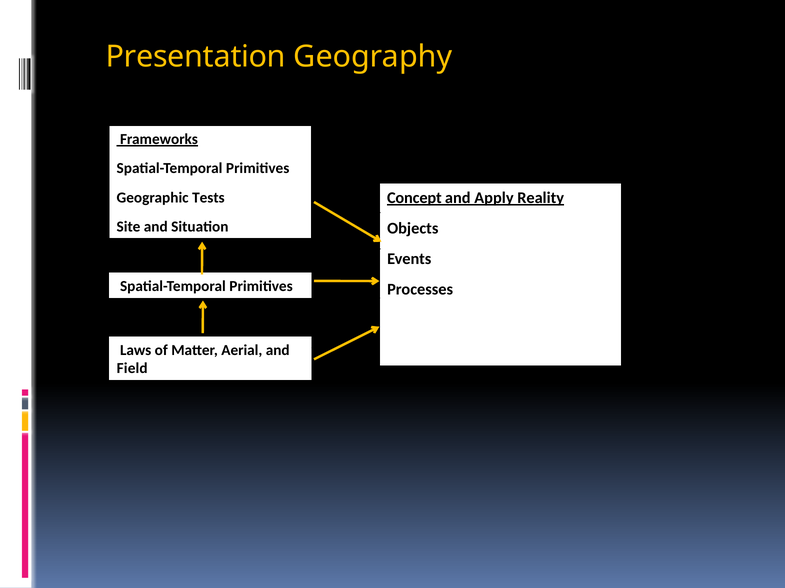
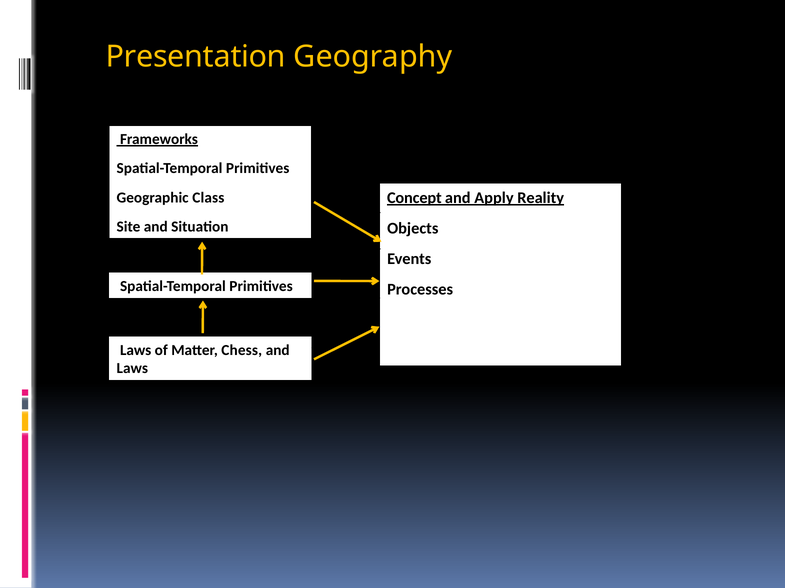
Tests: Tests -> Class
Aerial: Aerial -> Chess
Field at (132, 369): Field -> Laws
